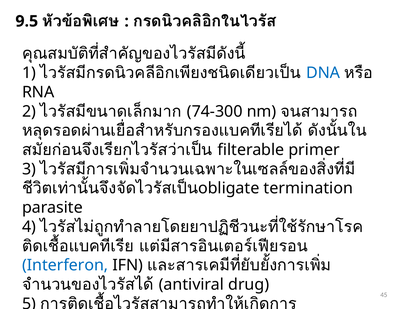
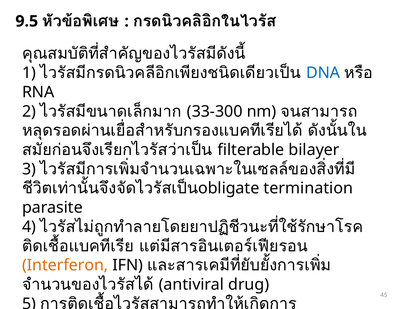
74-300: 74-300 -> 33-300
primer: primer -> bilayer
Interferon colour: blue -> orange
